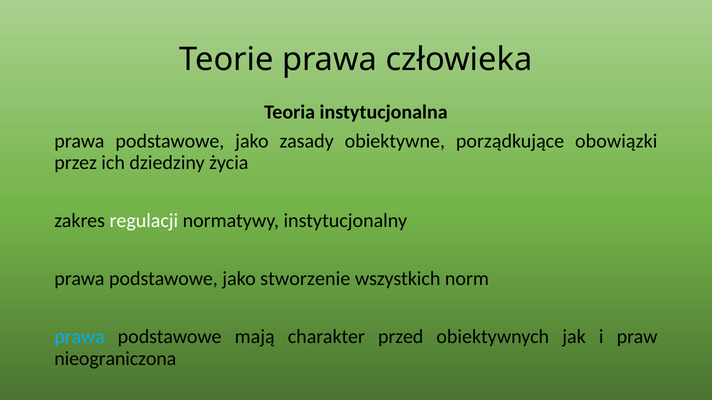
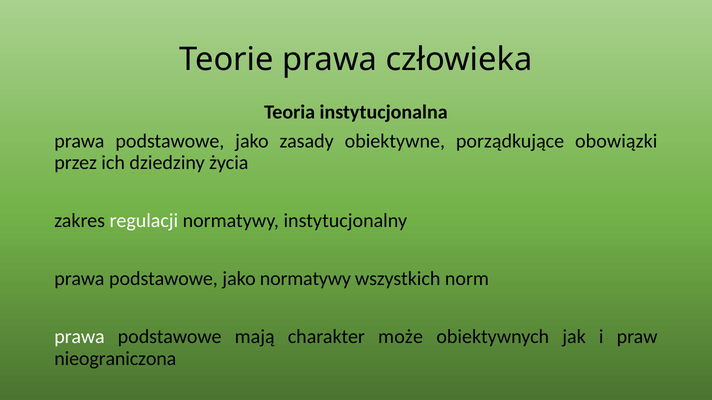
jako stworzenie: stworzenie -> normatywy
prawa at (79, 337) colour: light blue -> white
przed: przed -> może
